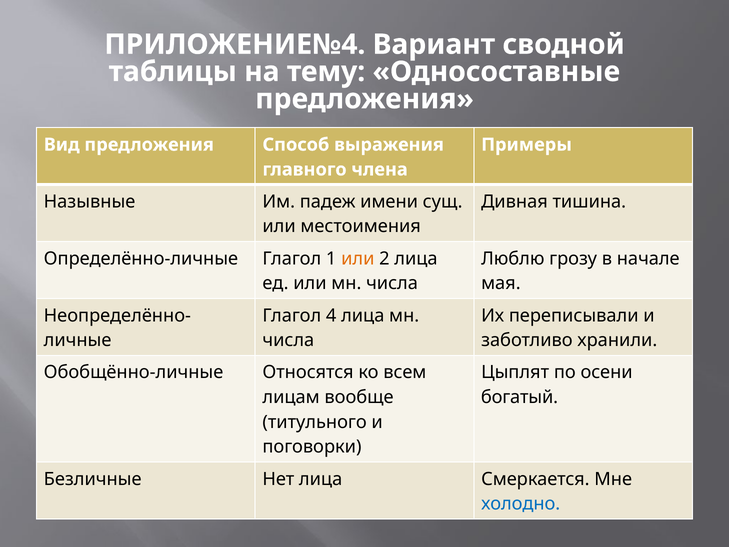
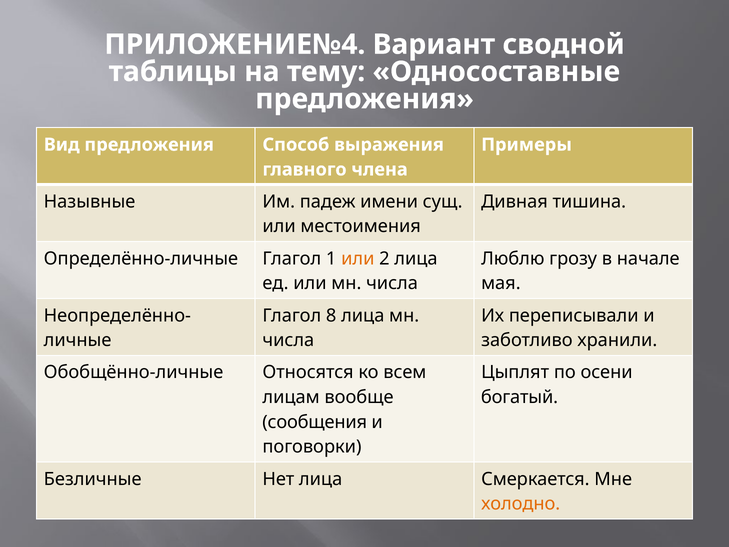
4: 4 -> 8
титульного: титульного -> сообщения
холодно colour: blue -> orange
